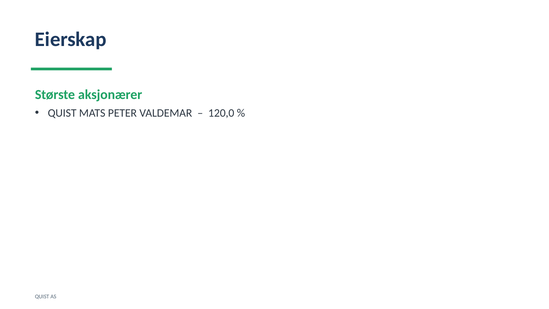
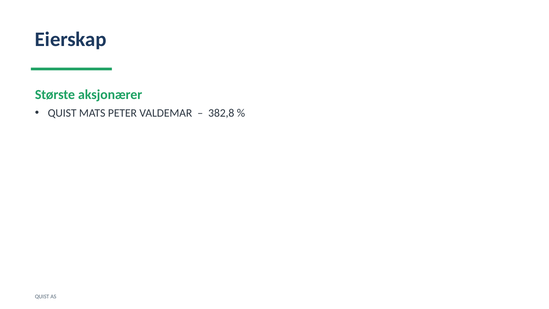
120,0: 120,0 -> 382,8
